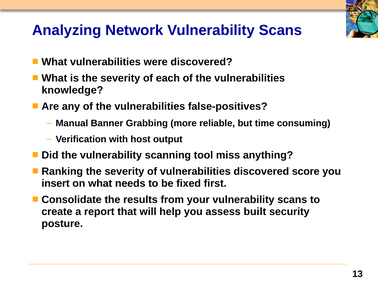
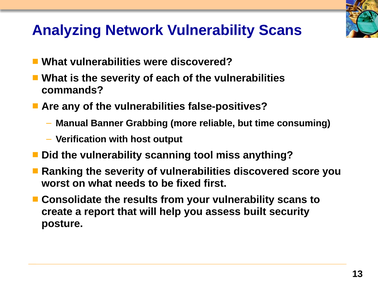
knowledge: knowledge -> commands
insert: insert -> worst
